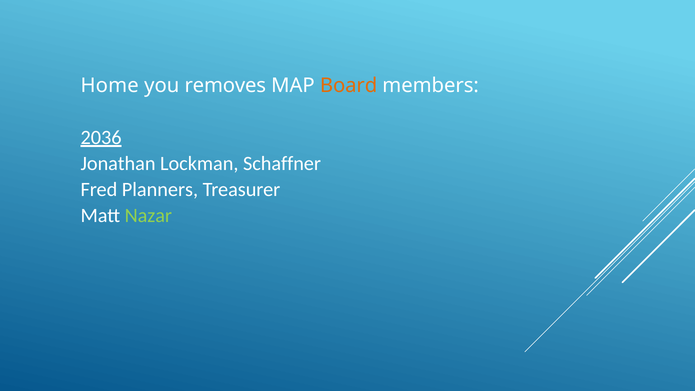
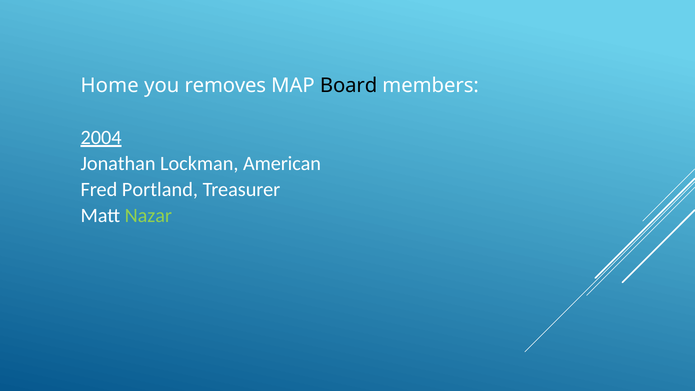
Board colour: orange -> black
2036: 2036 -> 2004
Schaffner: Schaffner -> American
Planners: Planners -> Portland
